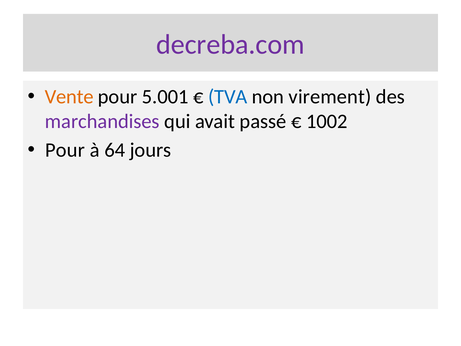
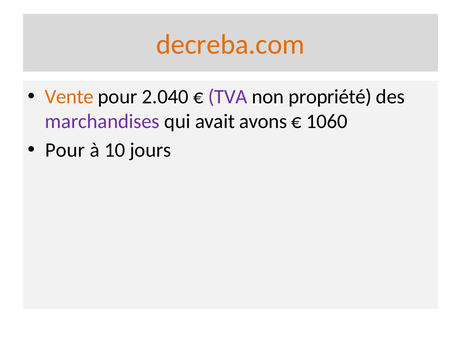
decreba.com colour: purple -> orange
5.001: 5.001 -> 2.040
TVA colour: blue -> purple
virement: virement -> propriété
passé: passé -> avons
1002: 1002 -> 1060
64: 64 -> 10
